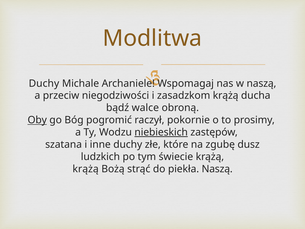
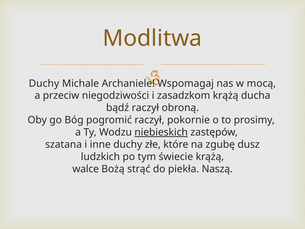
w naszą: naszą -> mocą
bądź walce: walce -> raczył
Oby underline: present -> none
krążą at (86, 169): krążą -> walce
